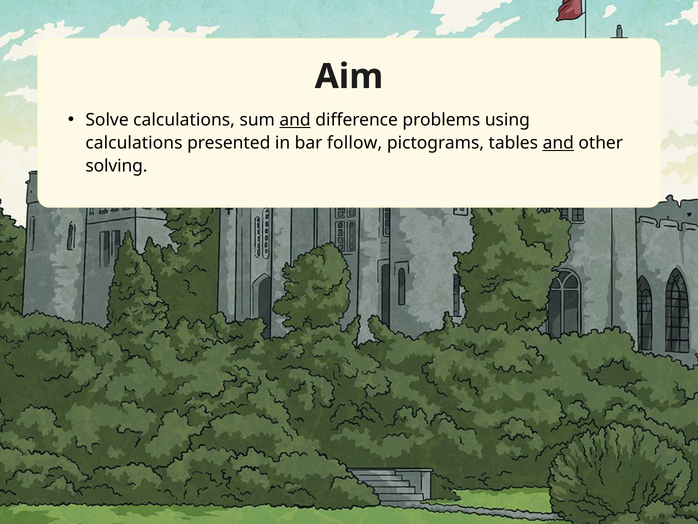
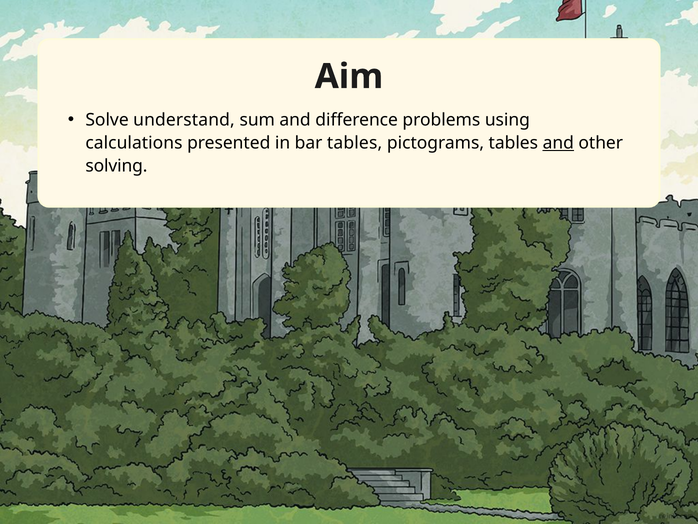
Solve calculations: calculations -> understand
and at (295, 120) underline: present -> none
bar follow: follow -> tables
